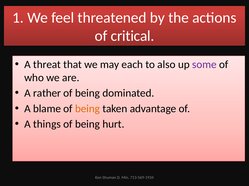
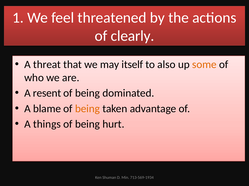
critical: critical -> clearly
each: each -> itself
some colour: purple -> orange
rather: rather -> resent
